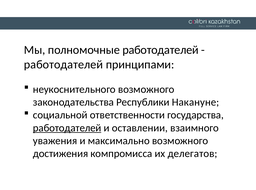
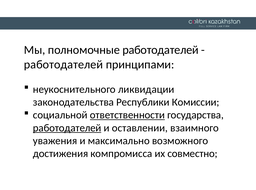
неукоснительного возможного: возможного -> ликвидации
Накануне: Накануне -> Комиссии
ответственности underline: none -> present
делегатов: делегатов -> совместно
